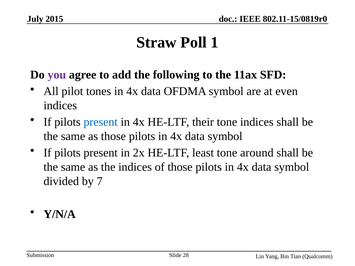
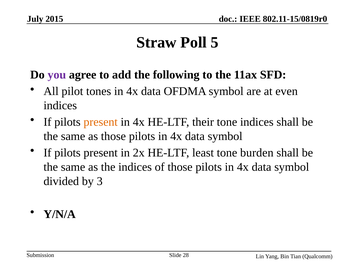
1: 1 -> 5
present at (101, 122) colour: blue -> orange
around: around -> burden
7: 7 -> 3
